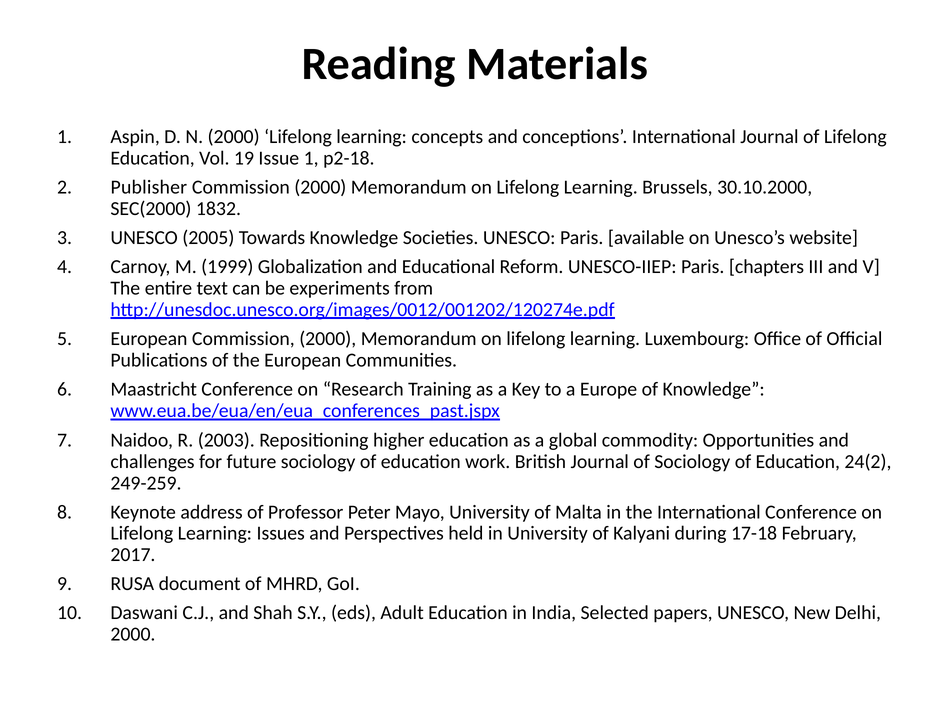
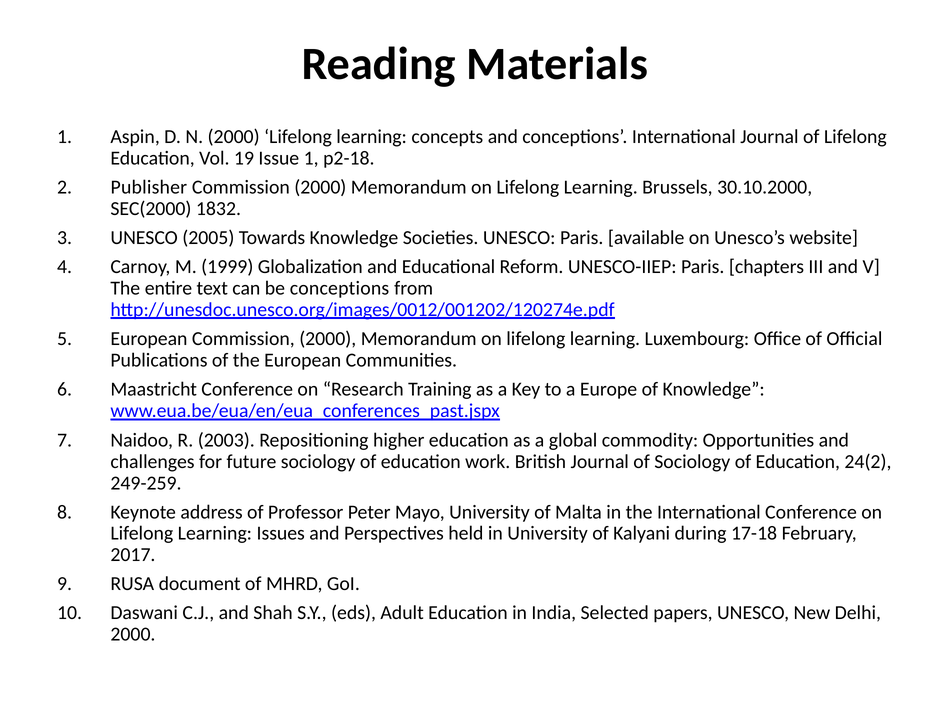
be experiments: experiments -> conceptions
